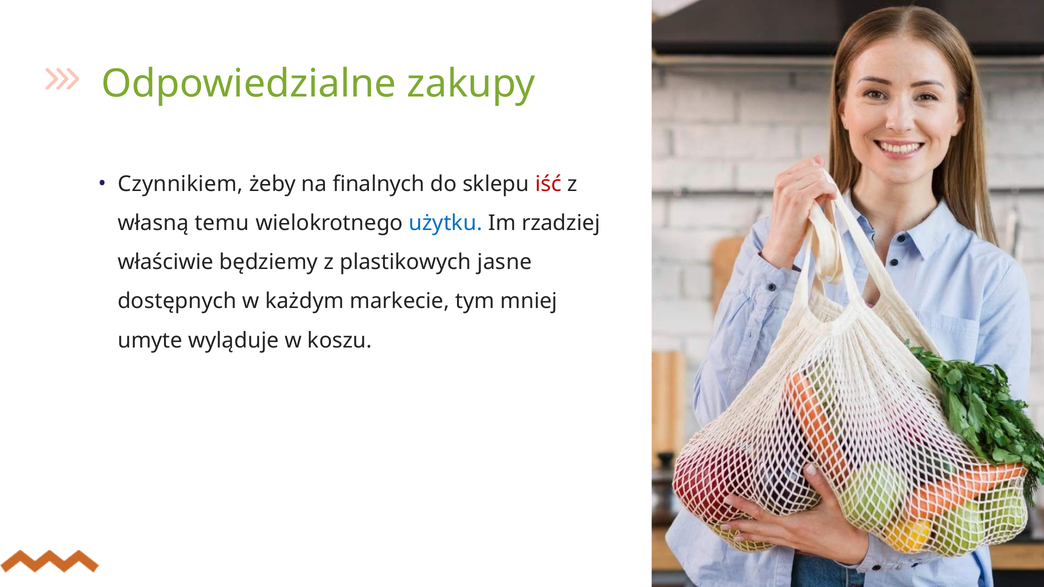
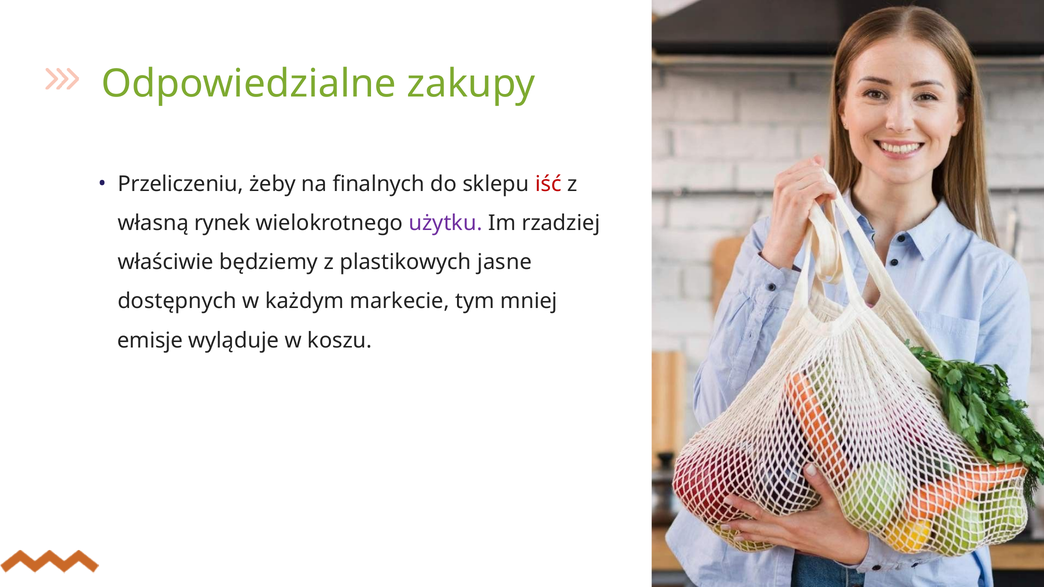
Czynnikiem: Czynnikiem -> Przeliczeniu
temu: temu -> rynek
użytku colour: blue -> purple
umyte: umyte -> emisje
